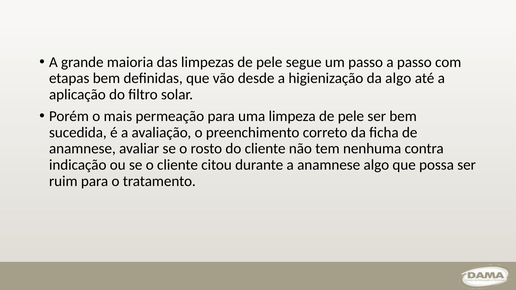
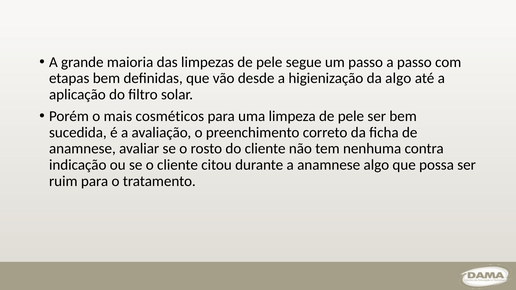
permeação: permeação -> cosméticos
